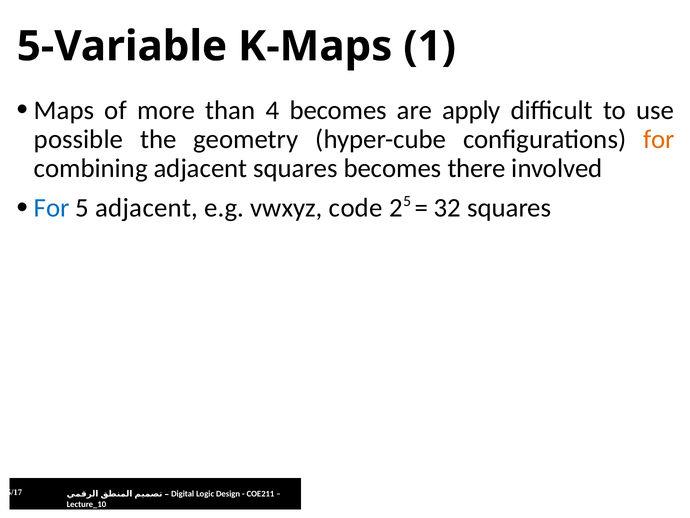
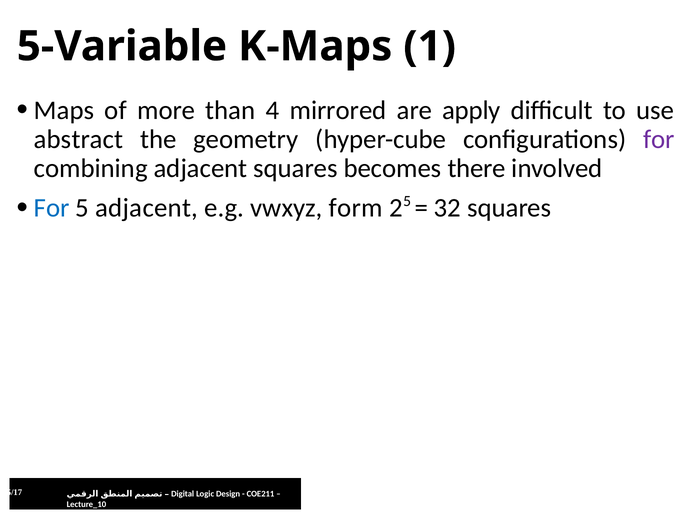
4 becomes: becomes -> mirrored
possible: possible -> abstract
for at (659, 139) colour: orange -> purple
code: code -> form
